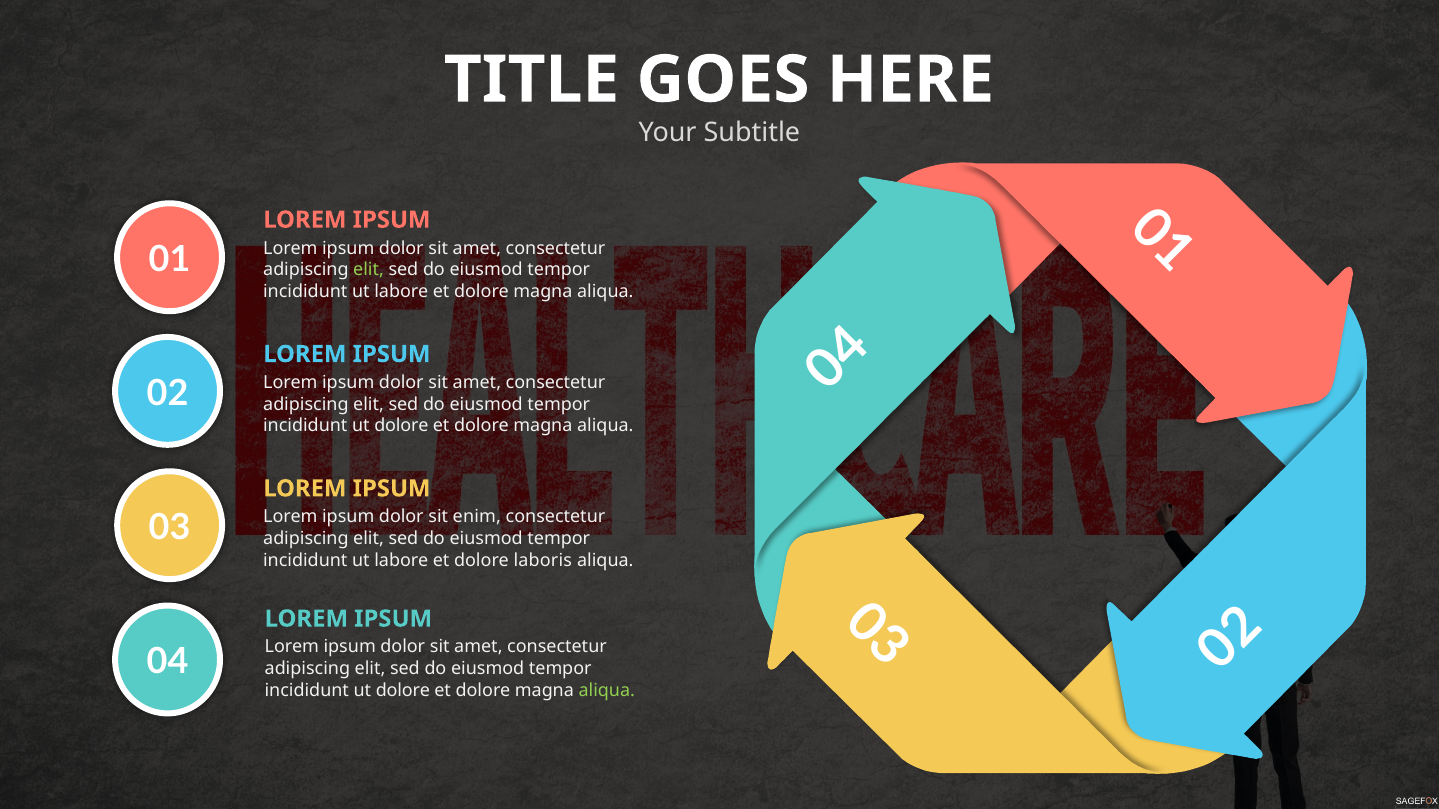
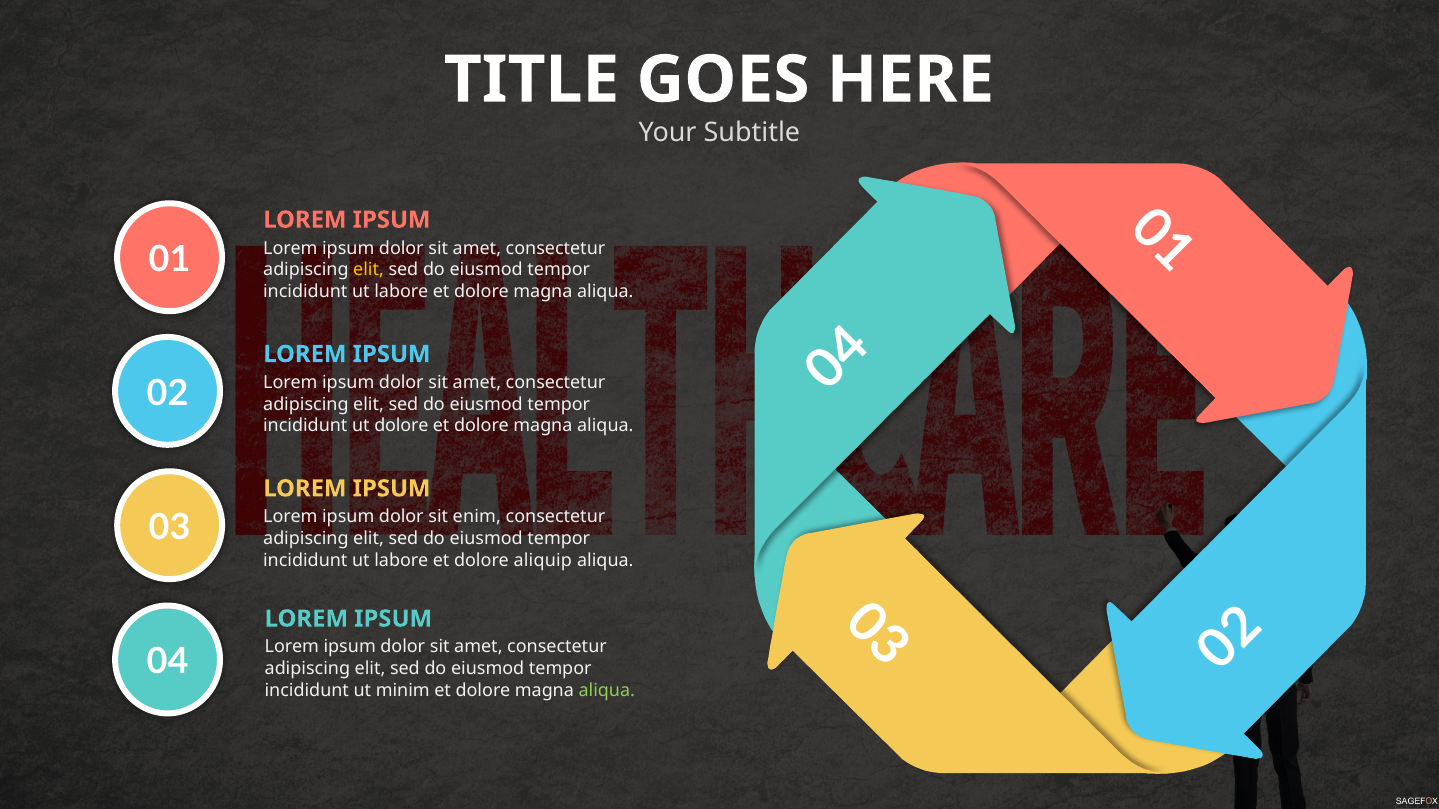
elit at (369, 270) colour: light green -> yellow
laboris: laboris -> aliquip
dolore at (403, 691): dolore -> minim
